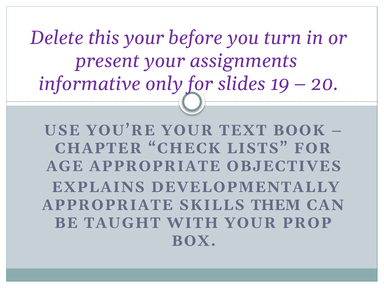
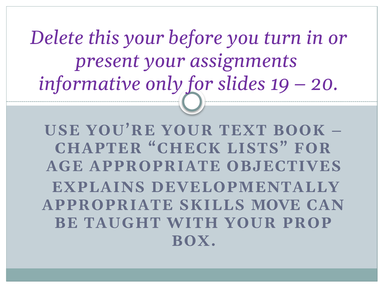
THEM: THEM -> MOVE
